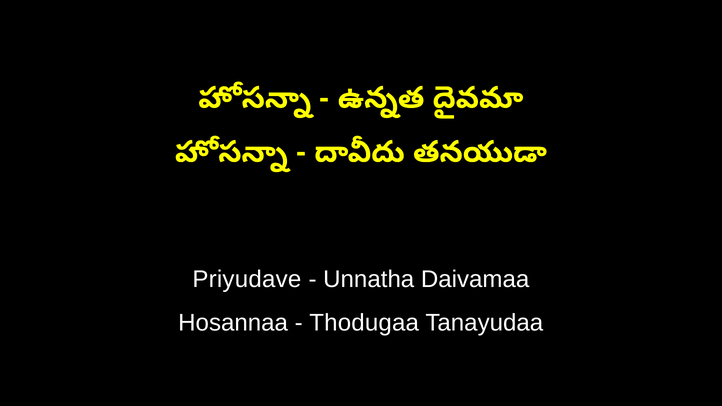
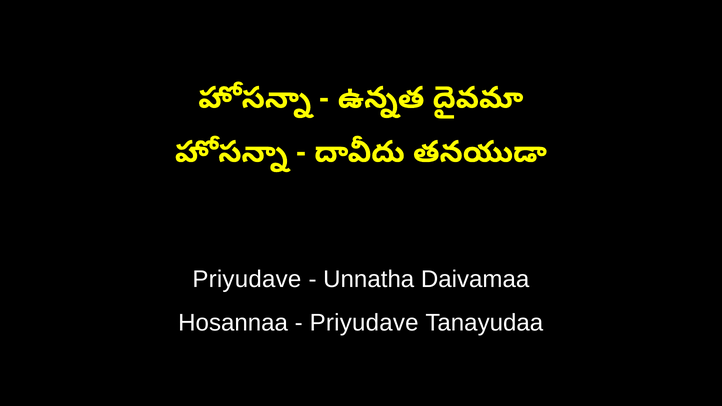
Thodugaa at (364, 323): Thodugaa -> Priyudave
